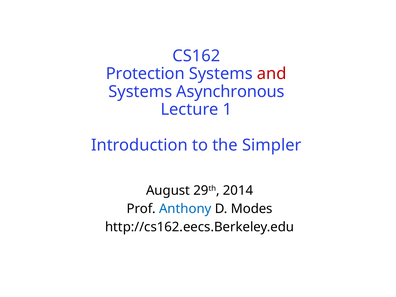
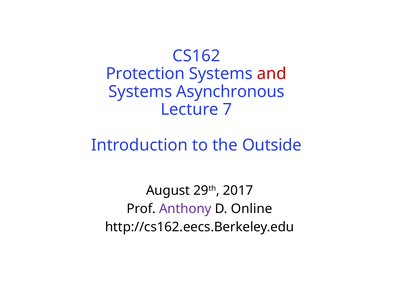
1: 1 -> 7
Simpler: Simpler -> Outside
2014: 2014 -> 2017
Anthony colour: blue -> purple
Modes: Modes -> Online
